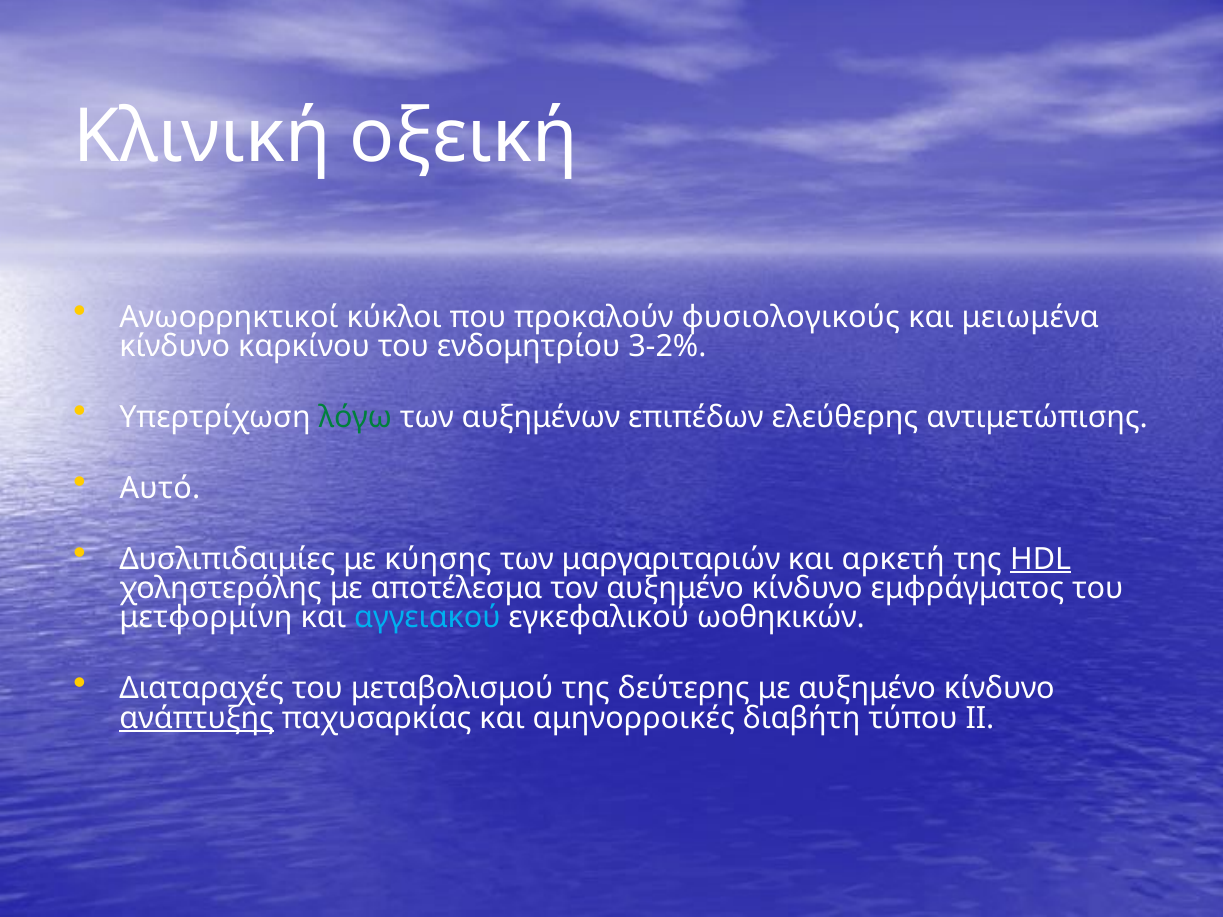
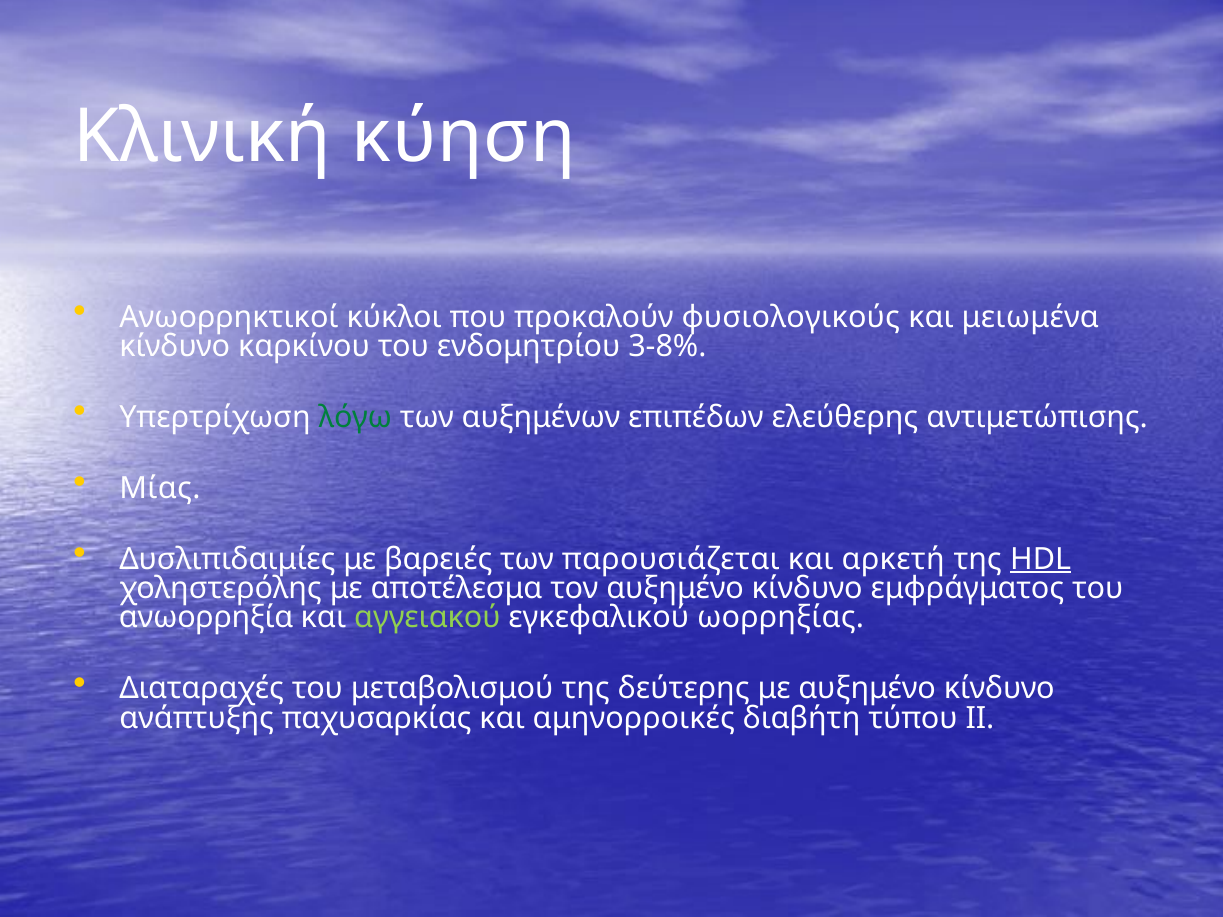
οξεική: οξεική -> κύηση
3-2%: 3-2% -> 3-8%
Αυτό: Αυτό -> Μίας
κύησης: κύησης -> βαρειές
μαργαριταριών: μαργαριταριών -> παρουσιάζεται
μετφορμίνη: μετφορμίνη -> ανωορρηξία
αγγειακού colour: light blue -> light green
ωοθηκικών: ωοθηκικών -> ωορρηξίας
ανάπτυξης underline: present -> none
